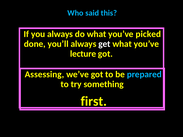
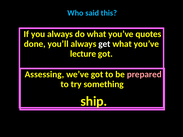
picked: picked -> quotes
prepared colour: light blue -> pink
first: first -> ship
